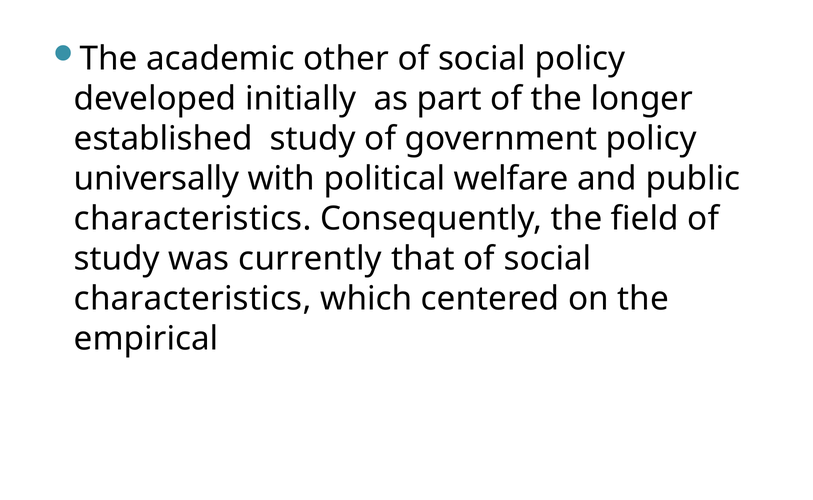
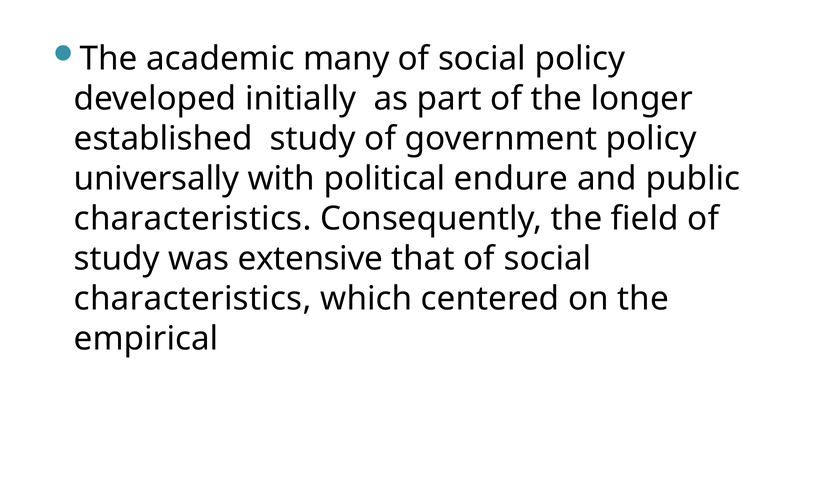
other: other -> many
welfare: welfare -> endure
currently: currently -> extensive
